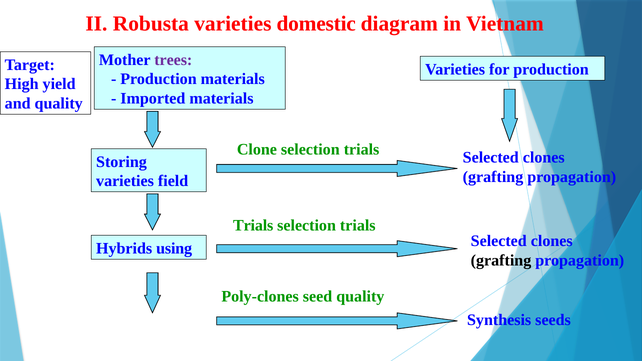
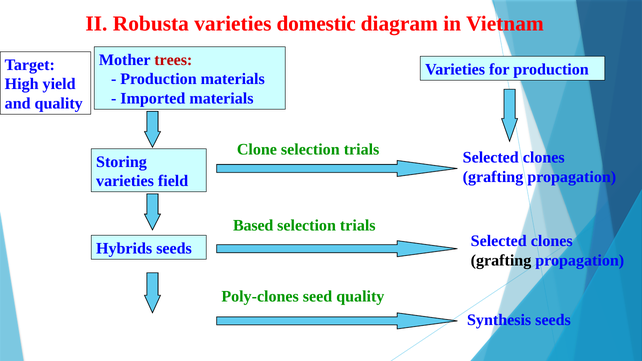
trees colour: purple -> red
Trials at (253, 226): Trials -> Based
Hybrids using: using -> seeds
